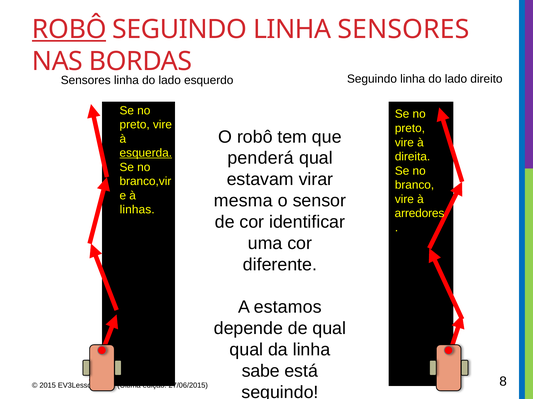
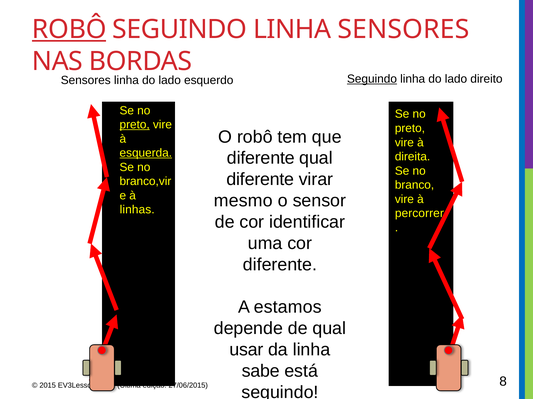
Seguindo at (372, 79) underline: none -> present
preto at (135, 125) underline: none -> present
penderá at (261, 158): penderá -> diferente
estavam at (260, 180): estavam -> diferente
mesma: mesma -> mesmo
arredores: arredores -> percorrer
qual at (246, 350): qual -> usar
